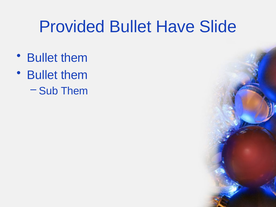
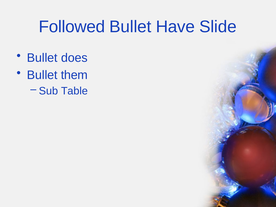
Provided: Provided -> Followed
them at (74, 58): them -> does
Sub Them: Them -> Table
